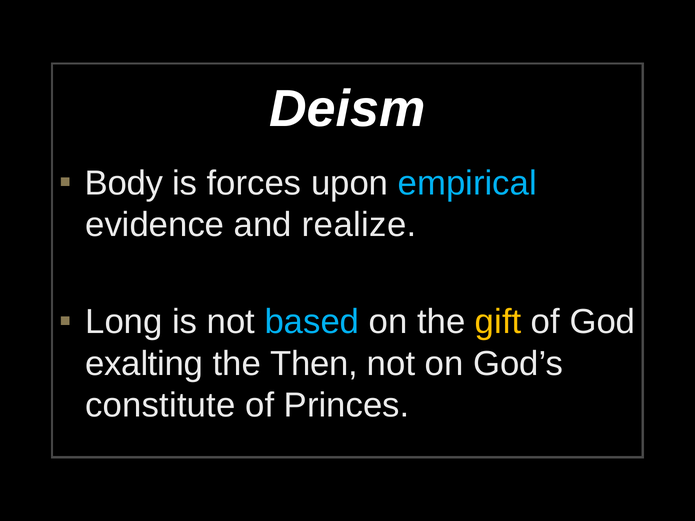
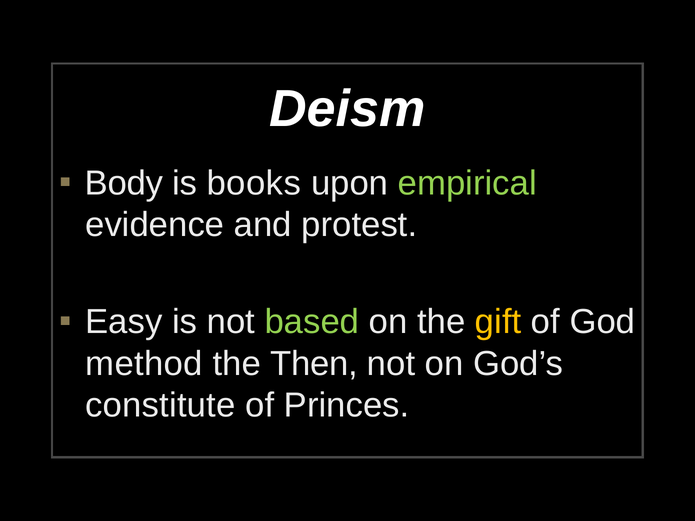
forces: forces -> books
empirical colour: light blue -> light green
realize: realize -> protest
Long: Long -> Easy
based colour: light blue -> light green
exalting: exalting -> method
